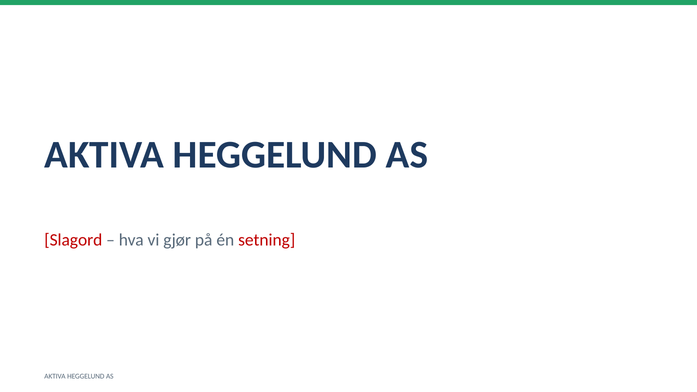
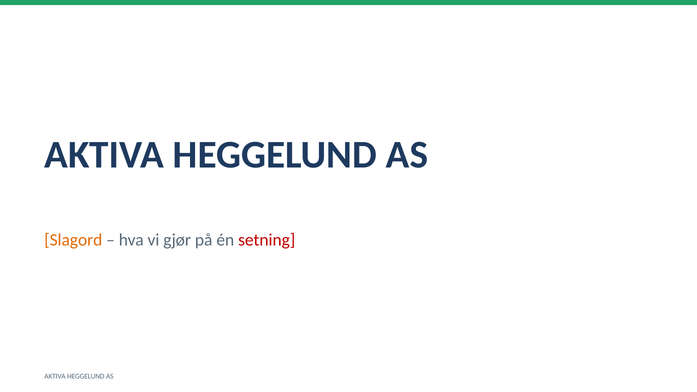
Slagord colour: red -> orange
